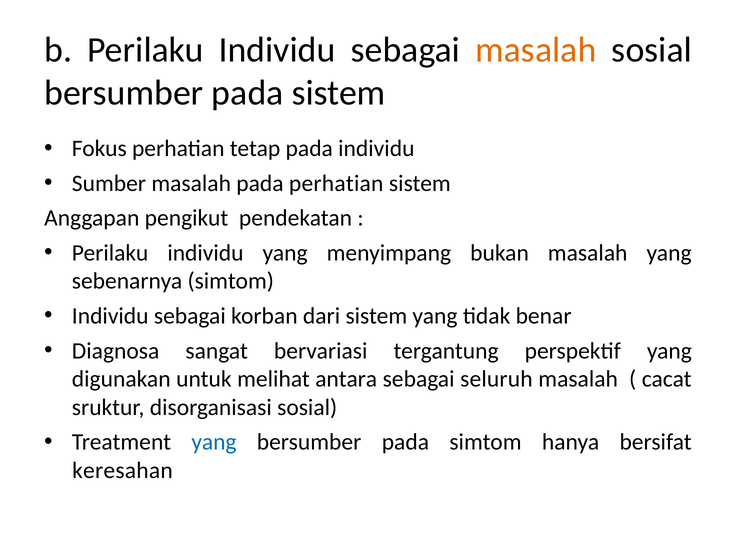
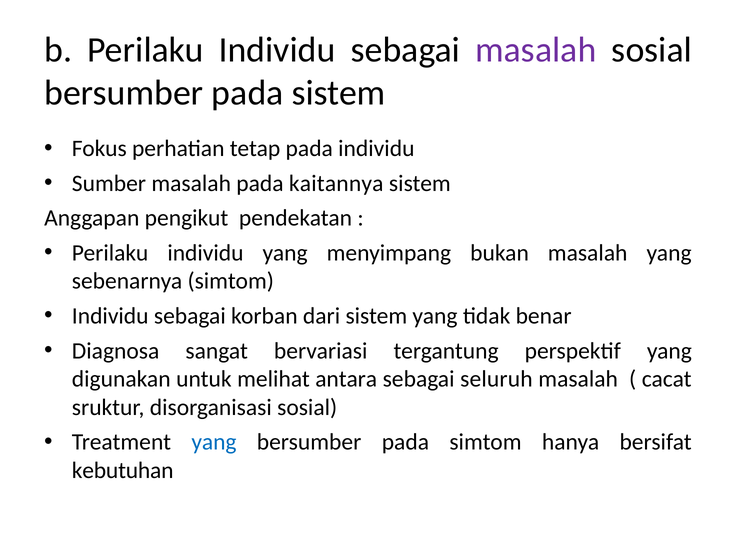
masalah at (536, 50) colour: orange -> purple
pada perhatian: perhatian -> kaitannya
keresahan: keresahan -> kebutuhan
